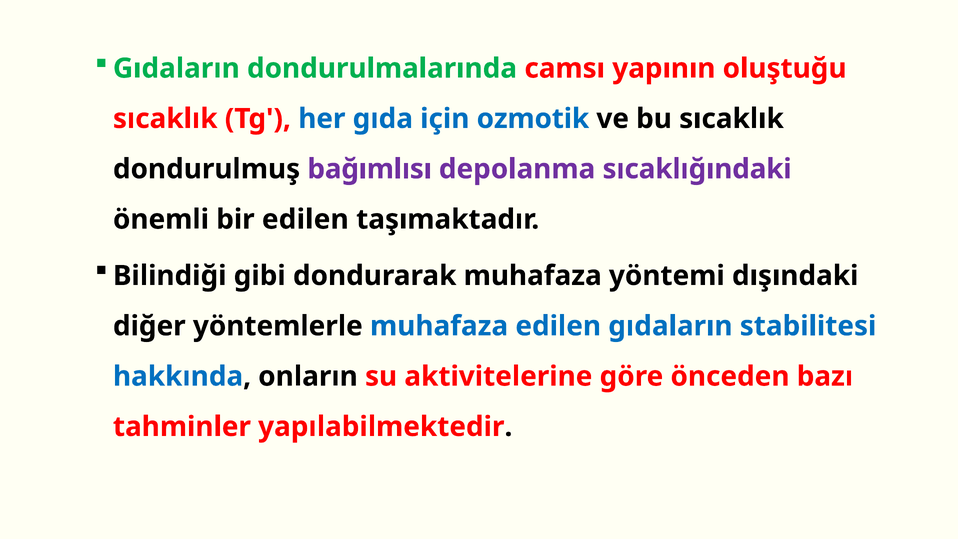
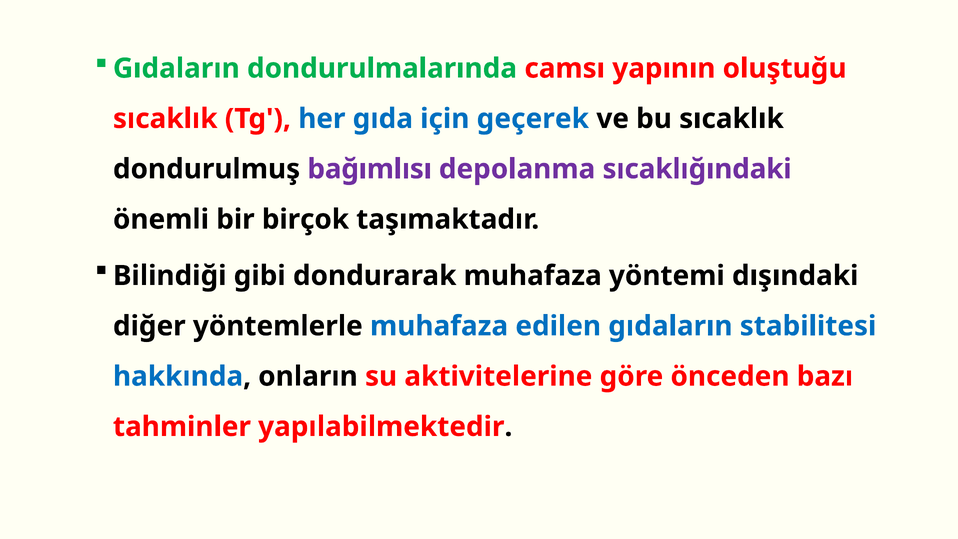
ozmotik: ozmotik -> geçerek
bir edilen: edilen -> birçok
